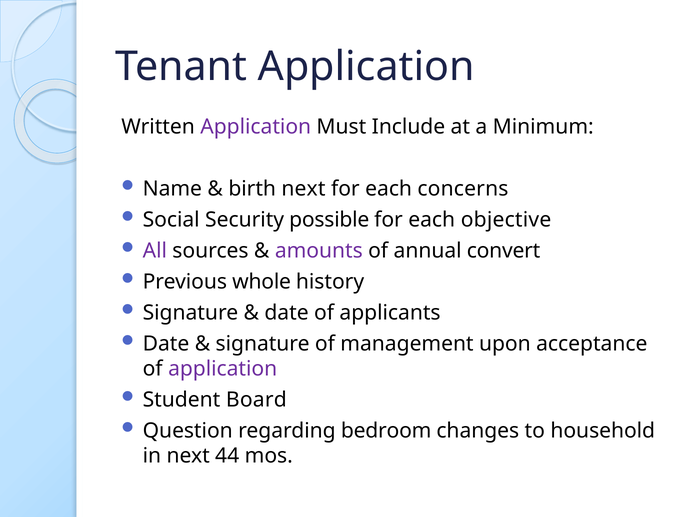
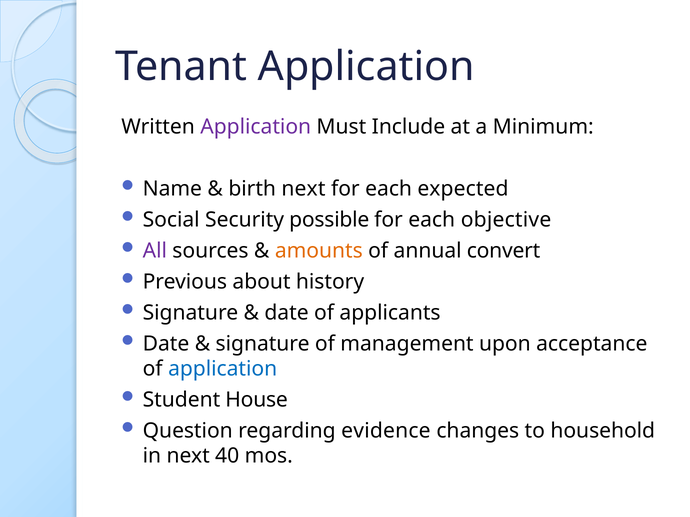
concerns: concerns -> expected
amounts colour: purple -> orange
whole: whole -> about
application at (223, 369) colour: purple -> blue
Board: Board -> House
bedroom: bedroom -> evidence
44: 44 -> 40
